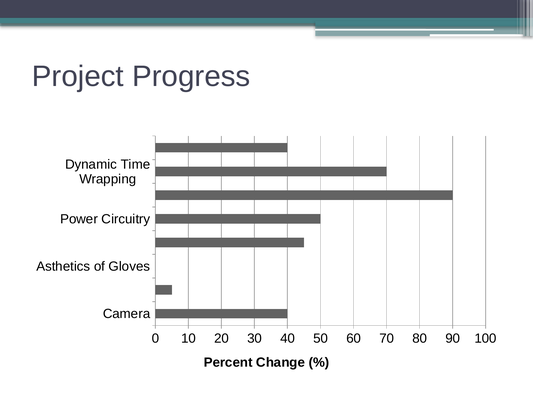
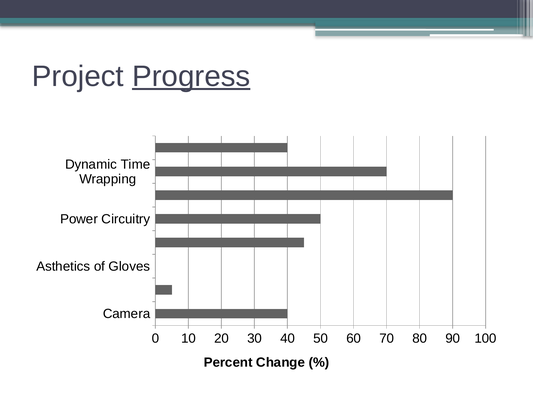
Progress underline: none -> present
